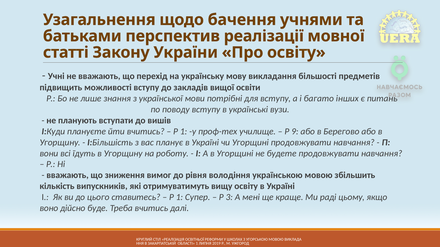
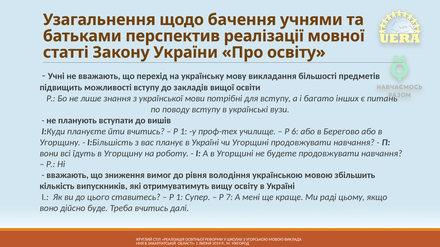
9: 9 -> 6
3: 3 -> 7
